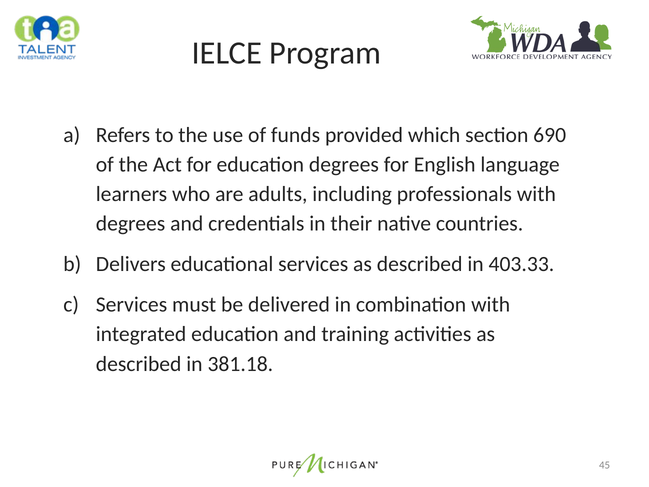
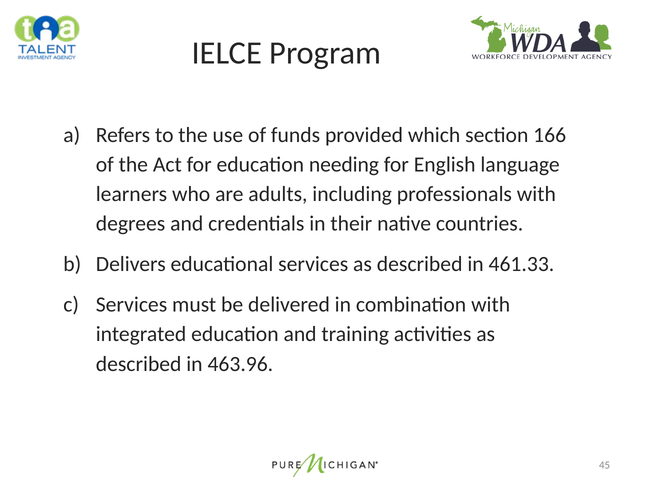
690: 690 -> 166
education degrees: degrees -> needing
403.33: 403.33 -> 461.33
381.18: 381.18 -> 463.96
